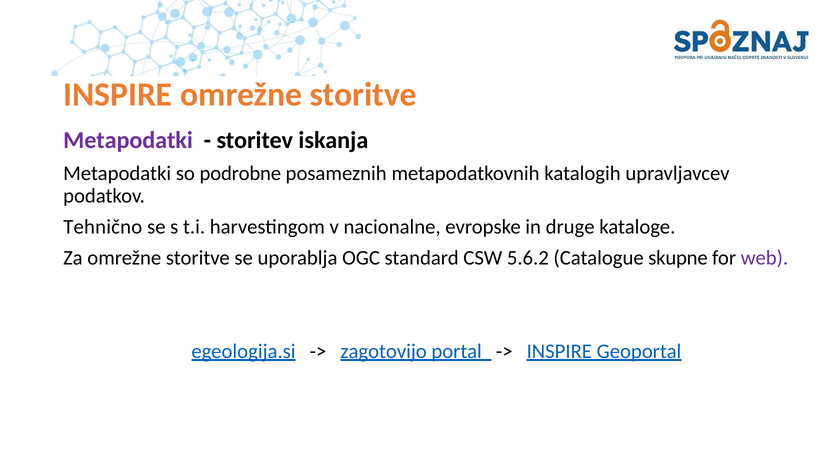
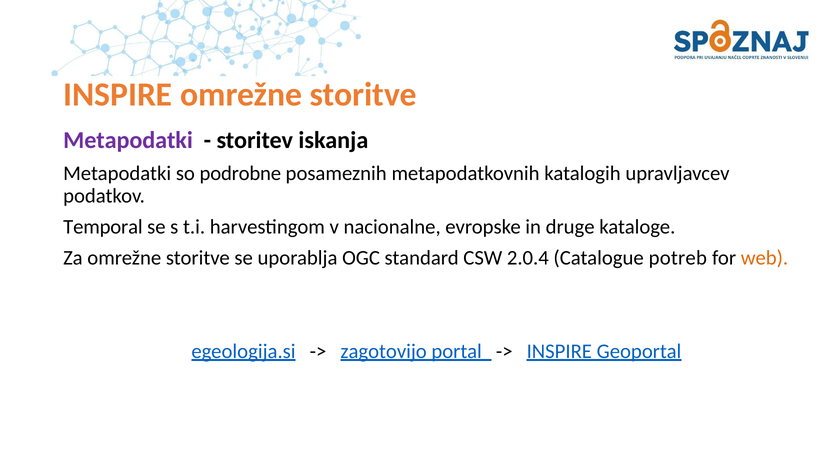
Tehnično: Tehnično -> Temporal
5.6.2: 5.6.2 -> 2.0.4
skupne: skupne -> potreb
web colour: purple -> orange
